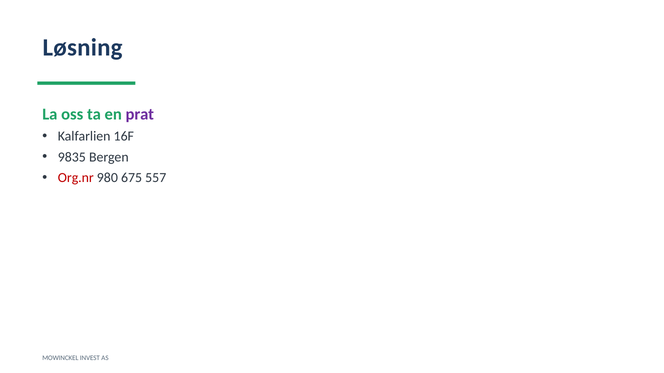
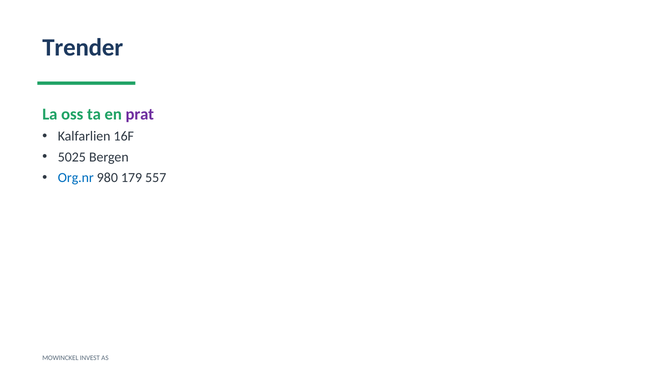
Løsning: Løsning -> Trender
9835: 9835 -> 5025
Org.nr colour: red -> blue
675: 675 -> 179
